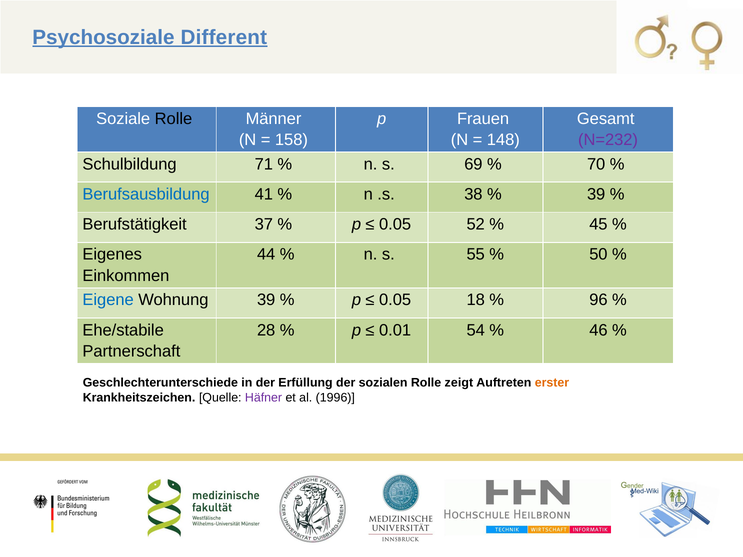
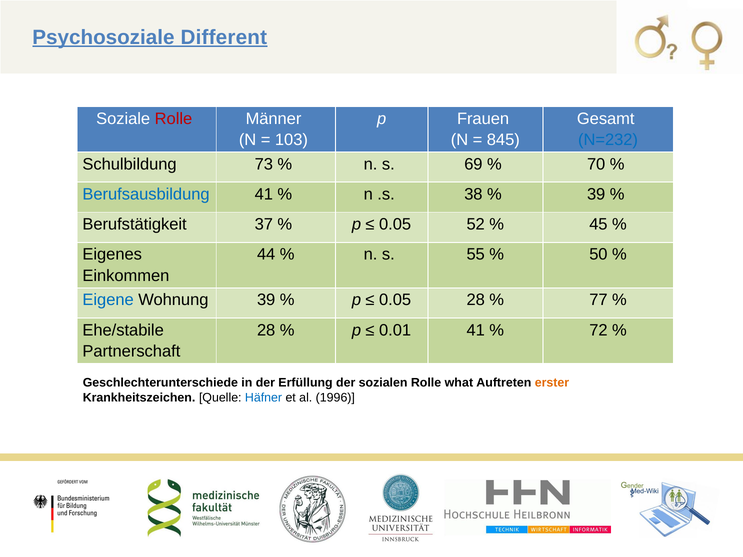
Rolle at (173, 119) colour: black -> red
158: 158 -> 103
148: 148 -> 845
N=232 colour: purple -> blue
71: 71 -> 73
0.05 18: 18 -> 28
96: 96 -> 77
0.01 54: 54 -> 41
46: 46 -> 72
zeigt: zeigt -> what
Häfner colour: purple -> blue
